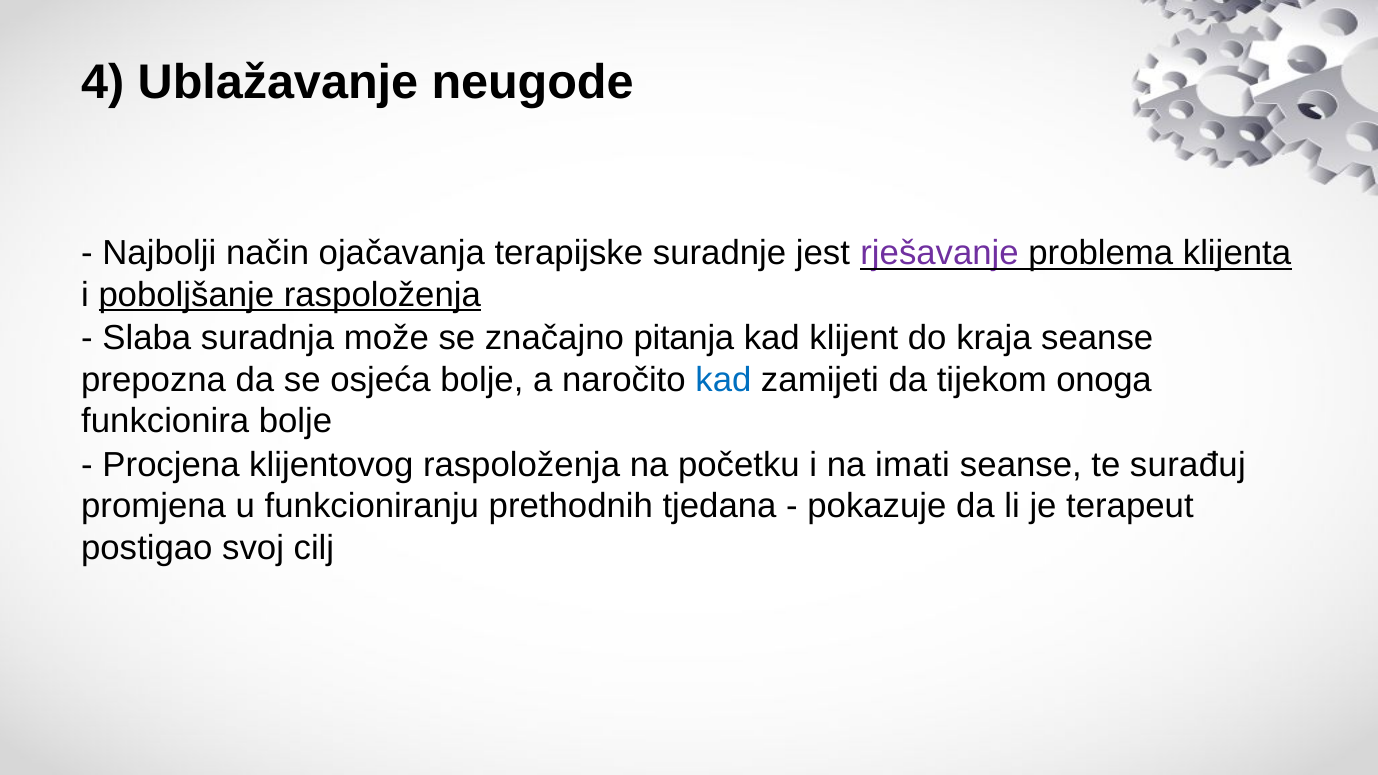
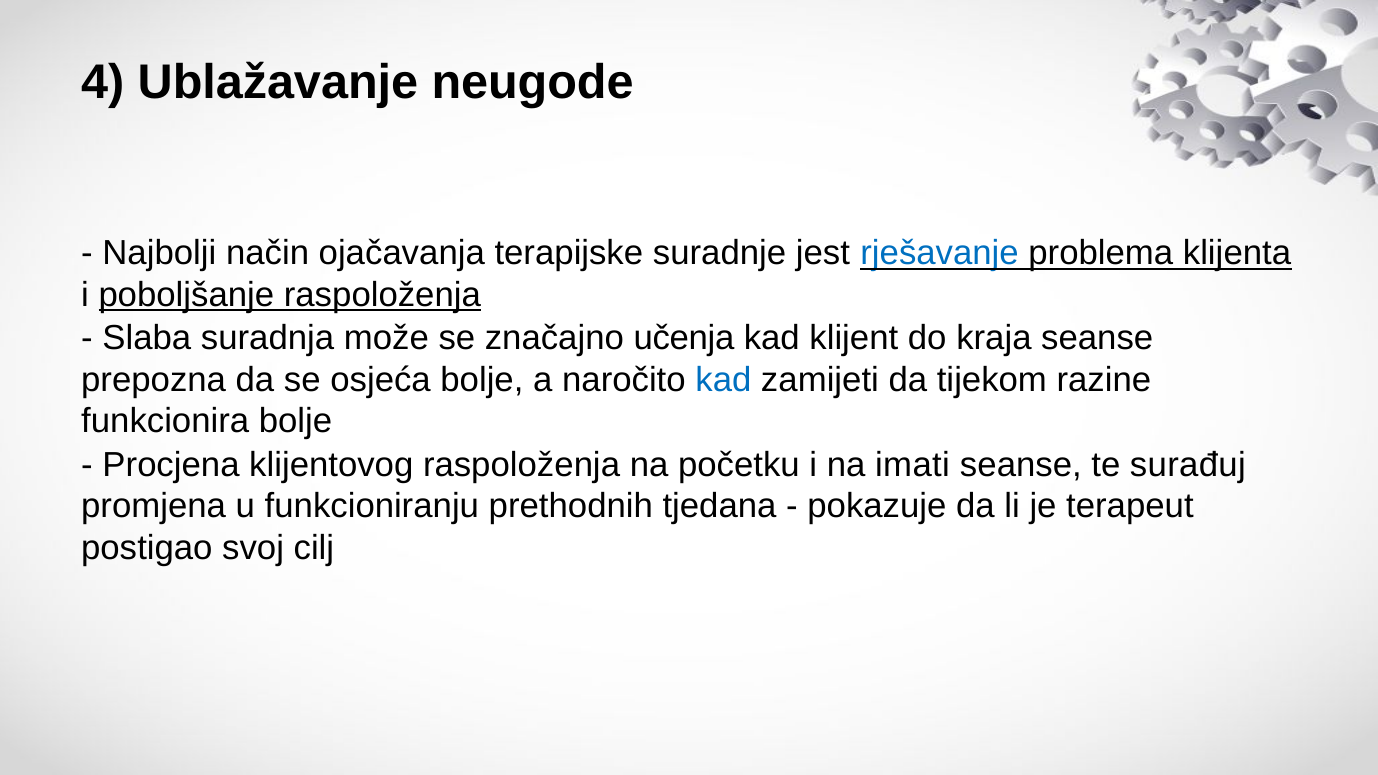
rješavanje colour: purple -> blue
pitanja: pitanja -> učenja
onoga: onoga -> razine
